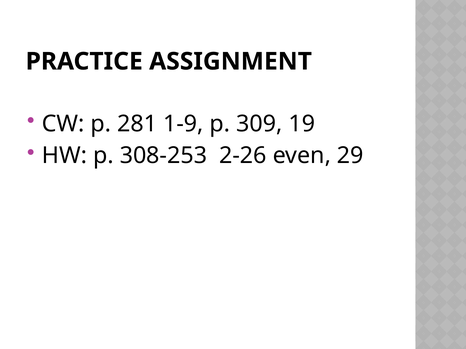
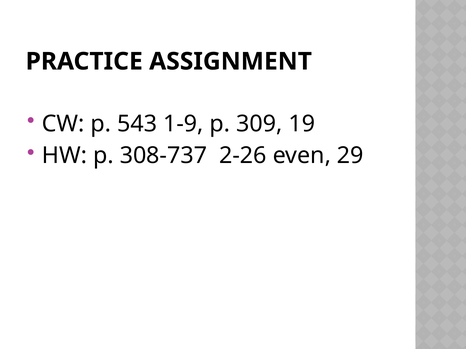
281: 281 -> 543
308-253: 308-253 -> 308-737
